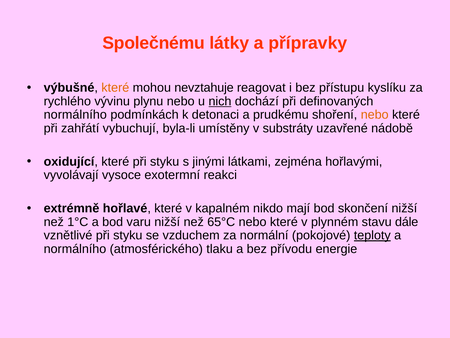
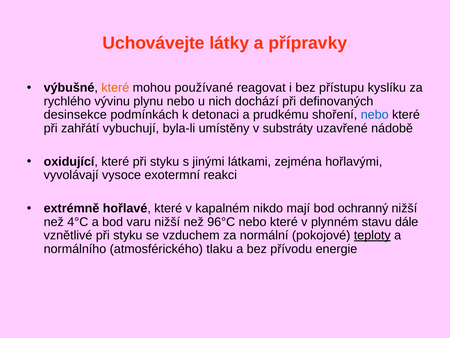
Společnému: Společnému -> Uchovávejte
nevztahuje: nevztahuje -> používané
nich underline: present -> none
normálního at (75, 115): normálního -> desinsekce
nebo at (375, 115) colour: orange -> blue
skončení: skončení -> ochranný
1°C: 1°C -> 4°C
65°C: 65°C -> 96°C
